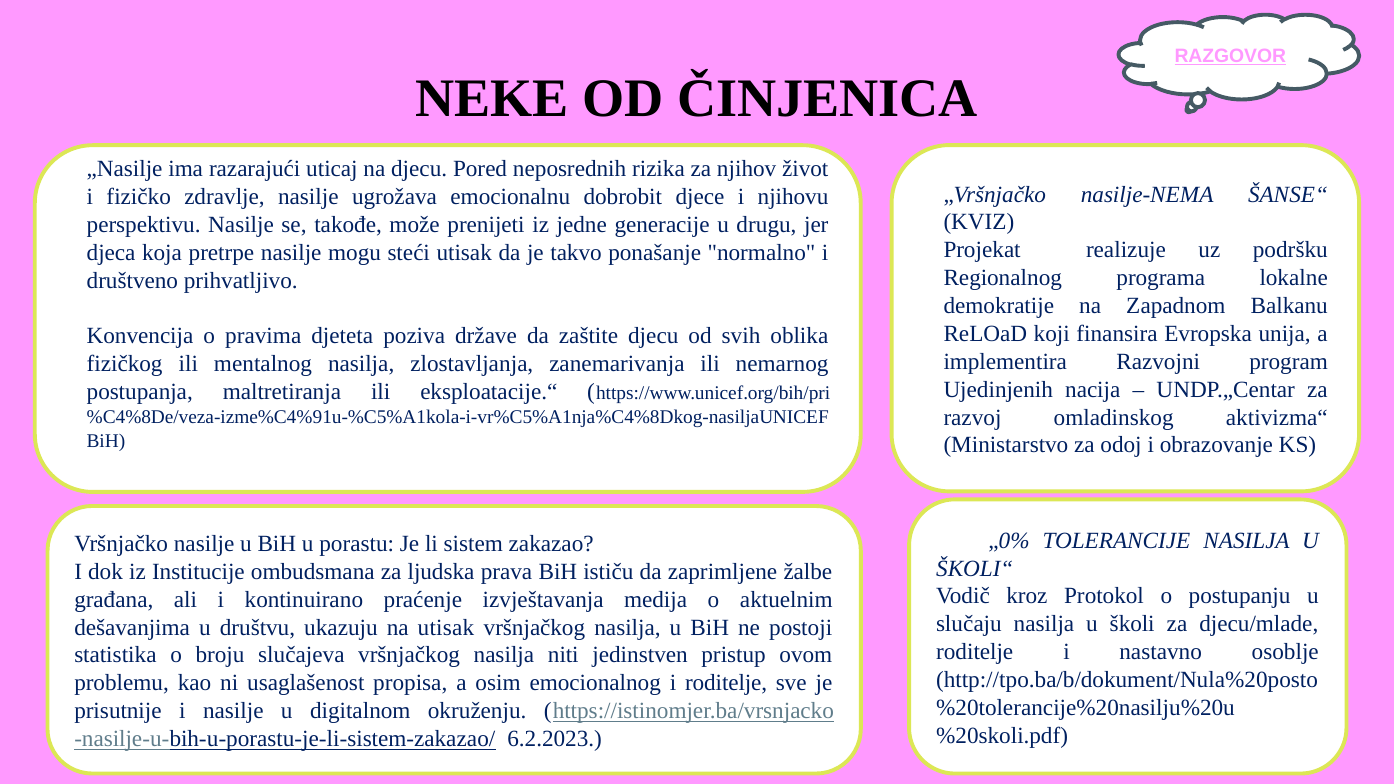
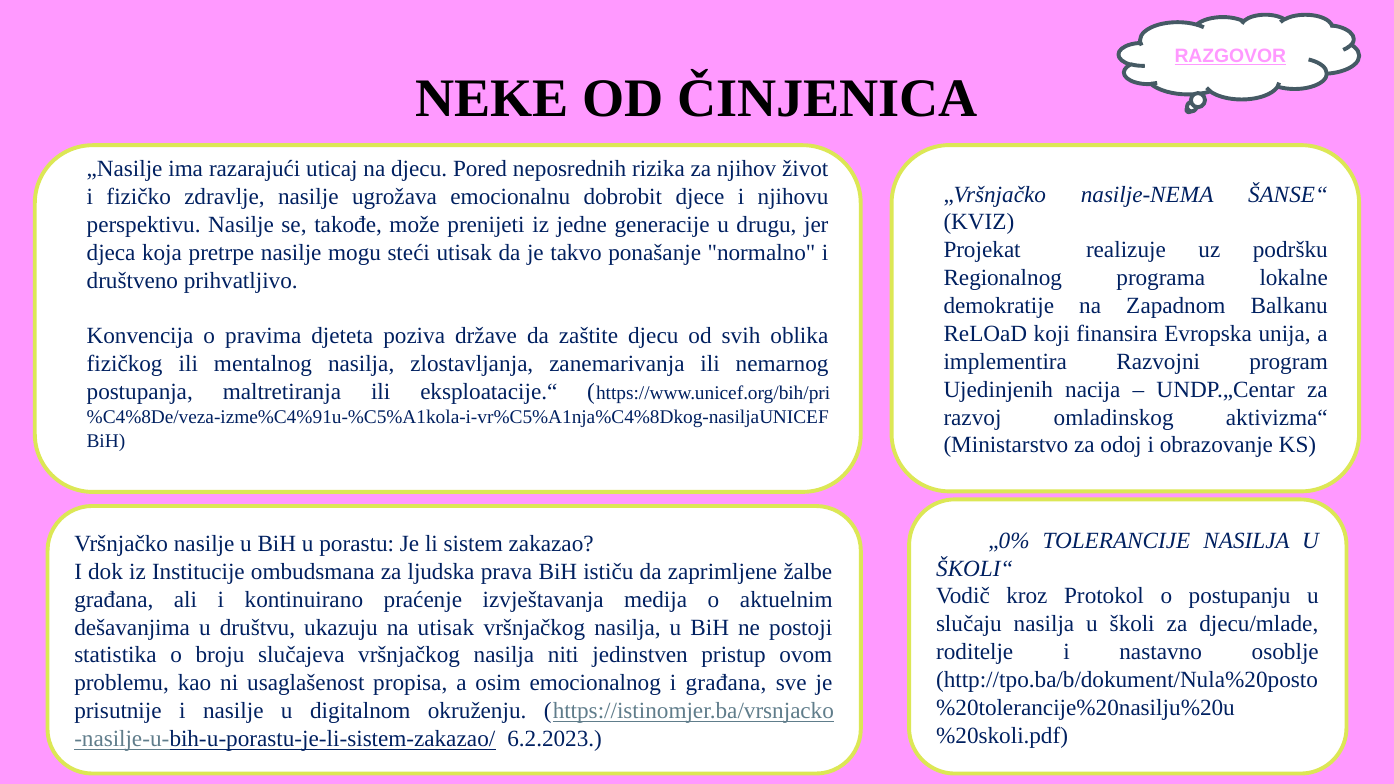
i roditelje: roditelje -> građana
